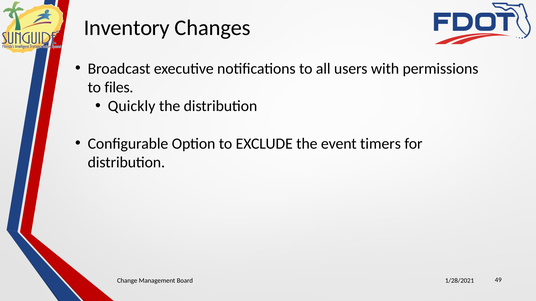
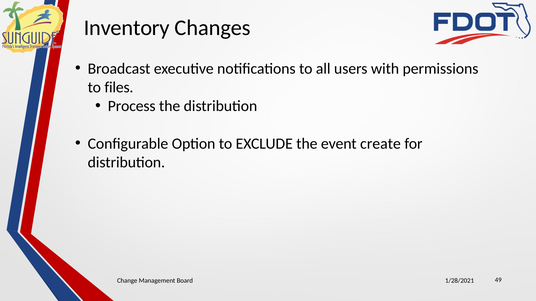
Quickly: Quickly -> Process
timers: timers -> create
